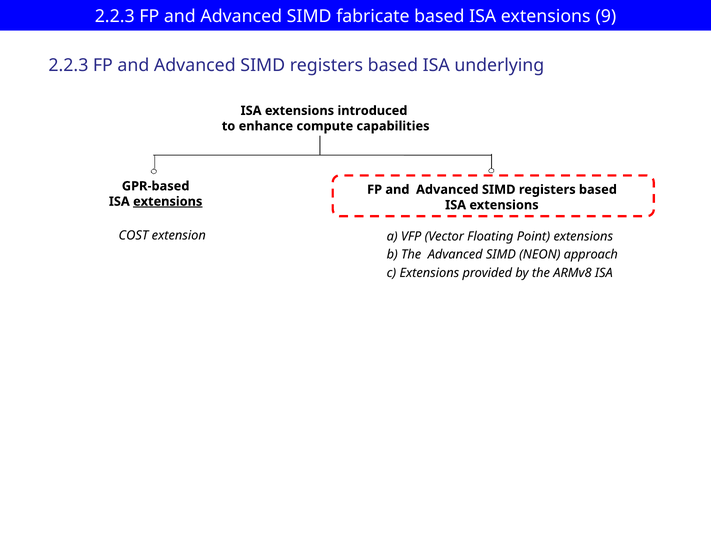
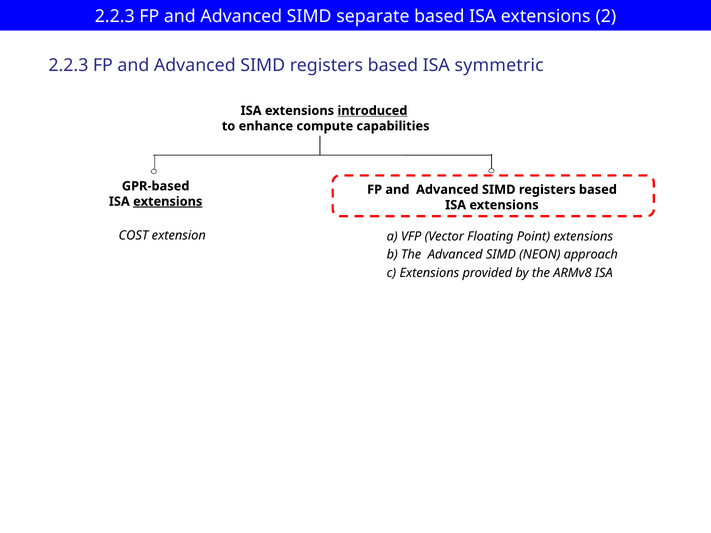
fabricate: fabricate -> separate
9: 9 -> 2
underlying: underlying -> symmetric
introduced underline: none -> present
